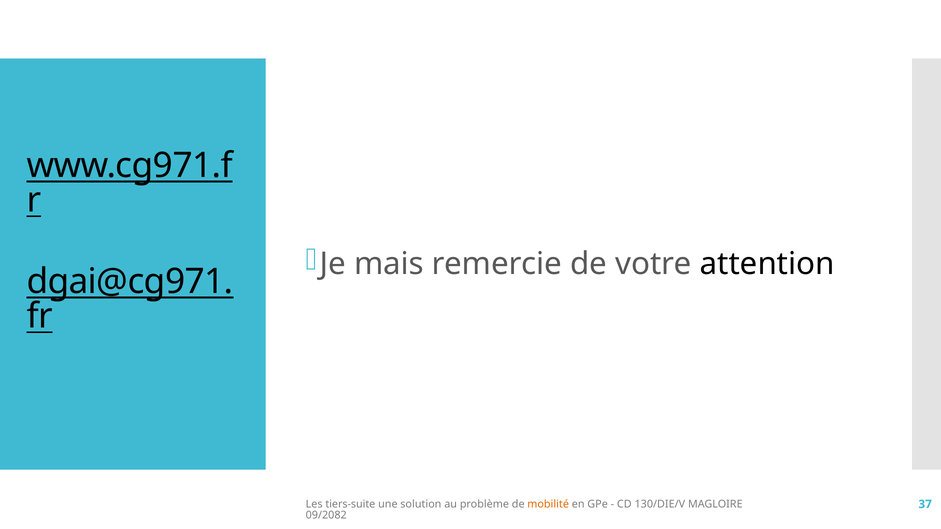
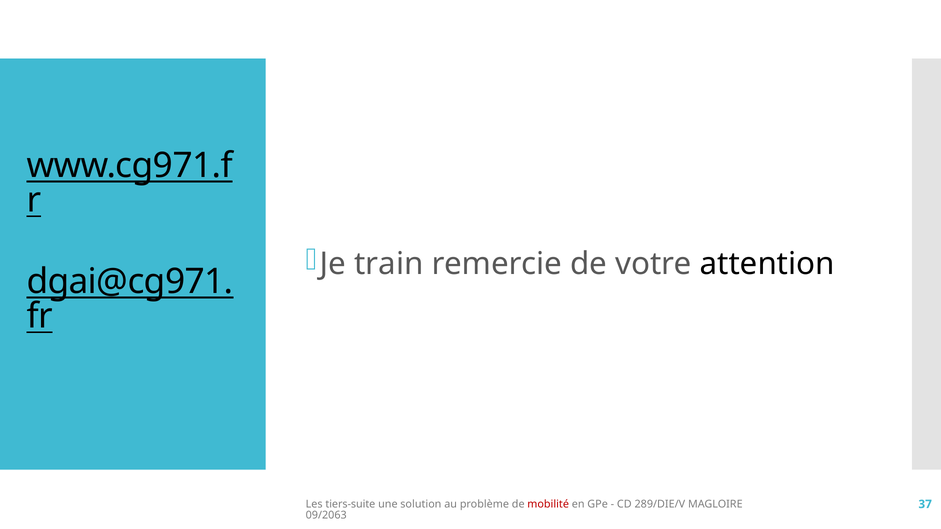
mais: mais -> train
mobilité colour: orange -> red
130/DIE/V: 130/DIE/V -> 289/DIE/V
09/2082: 09/2082 -> 09/2063
